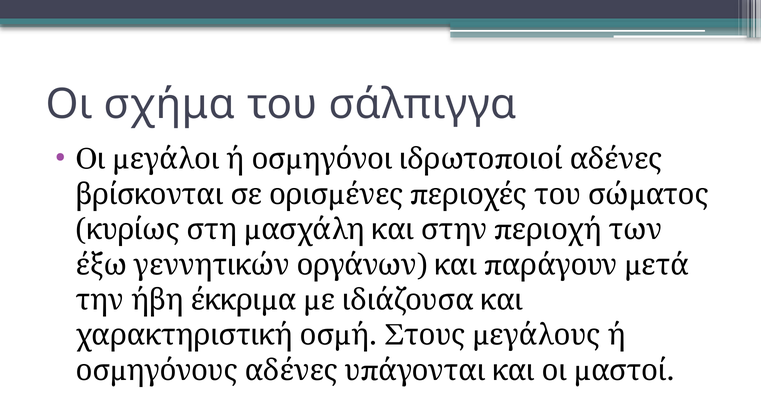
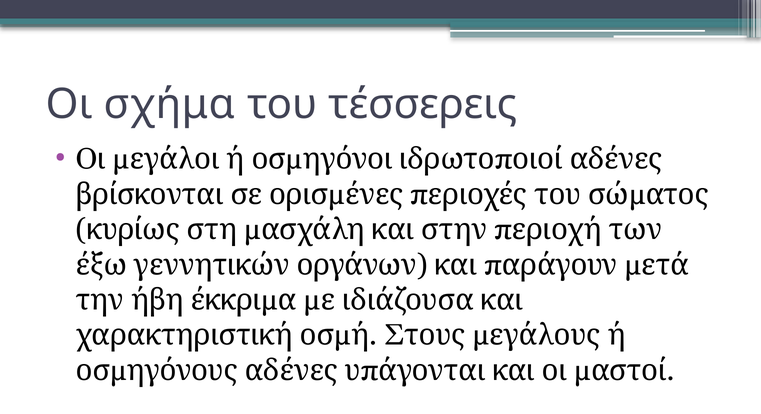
σάλπιγγα: σάλπιγγα -> τέσσερεις
